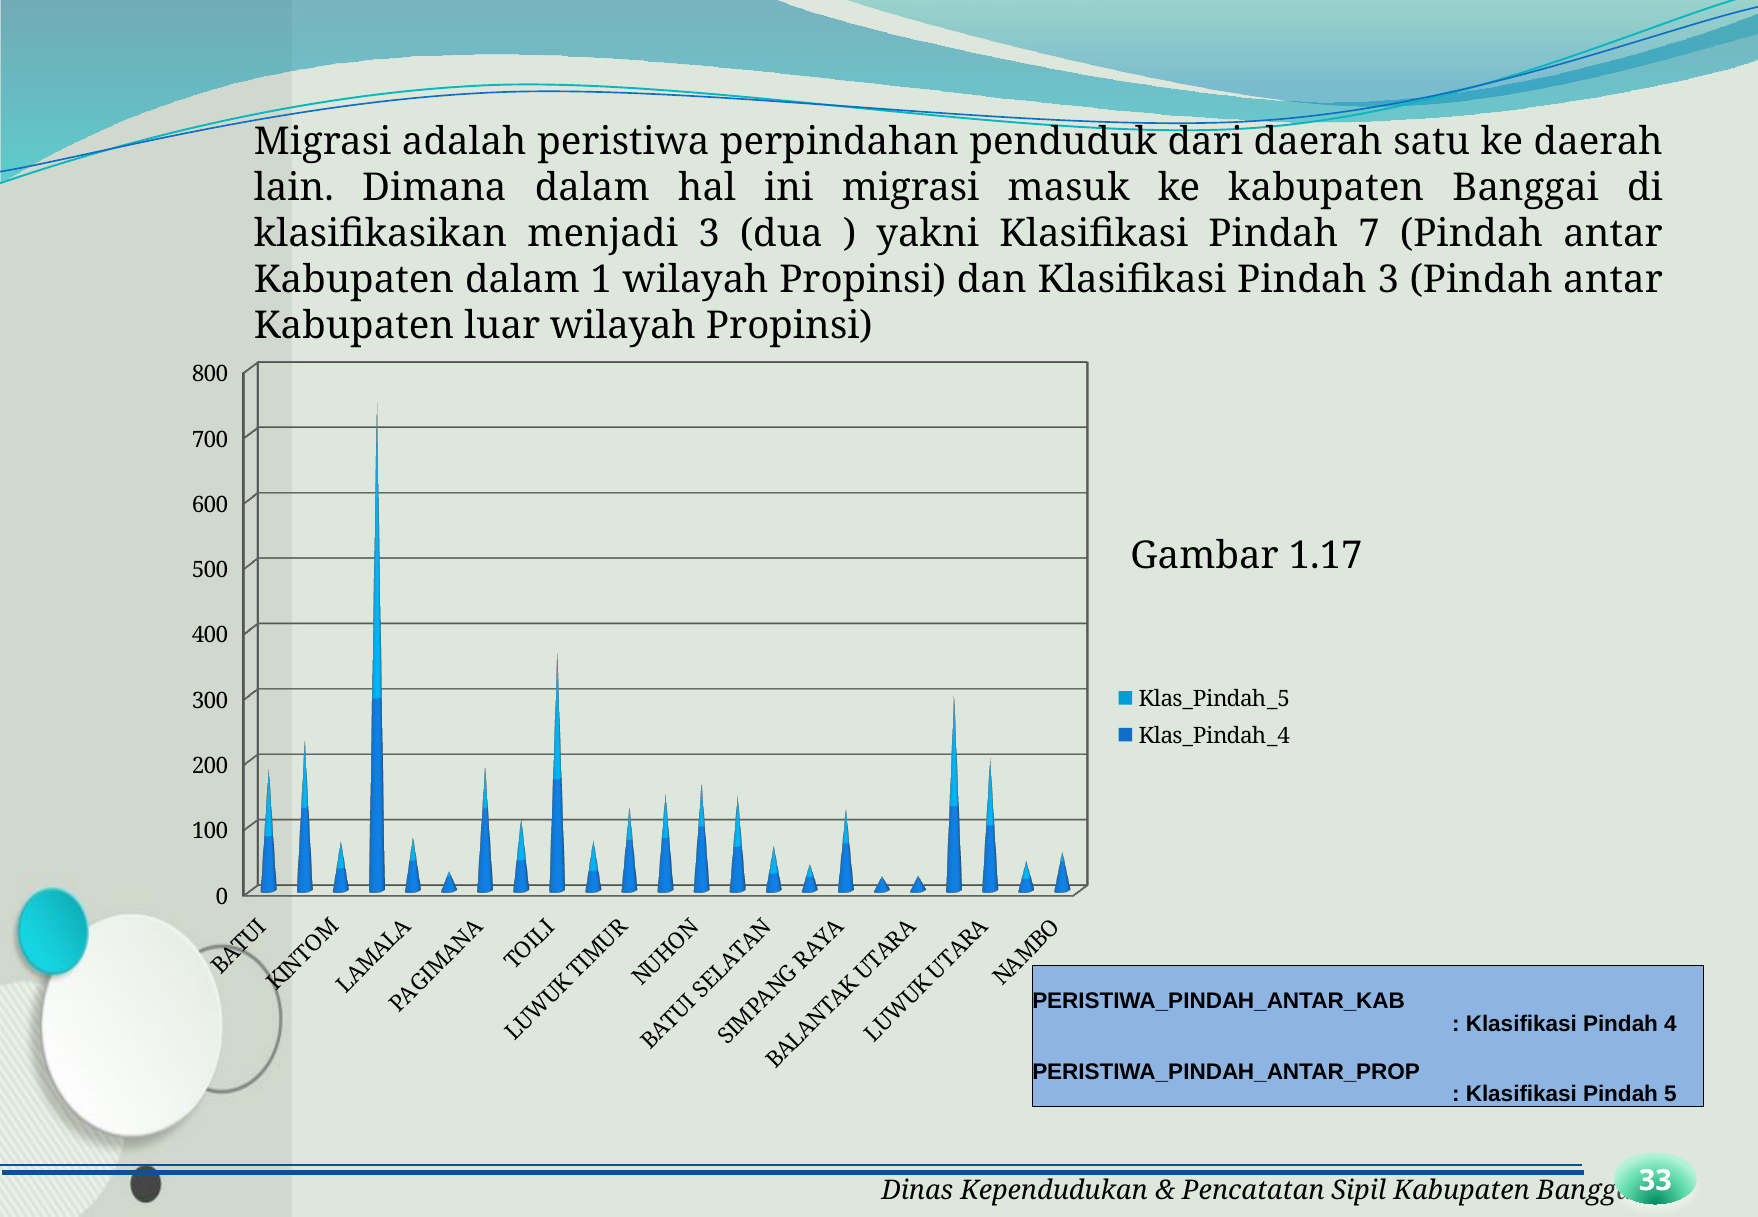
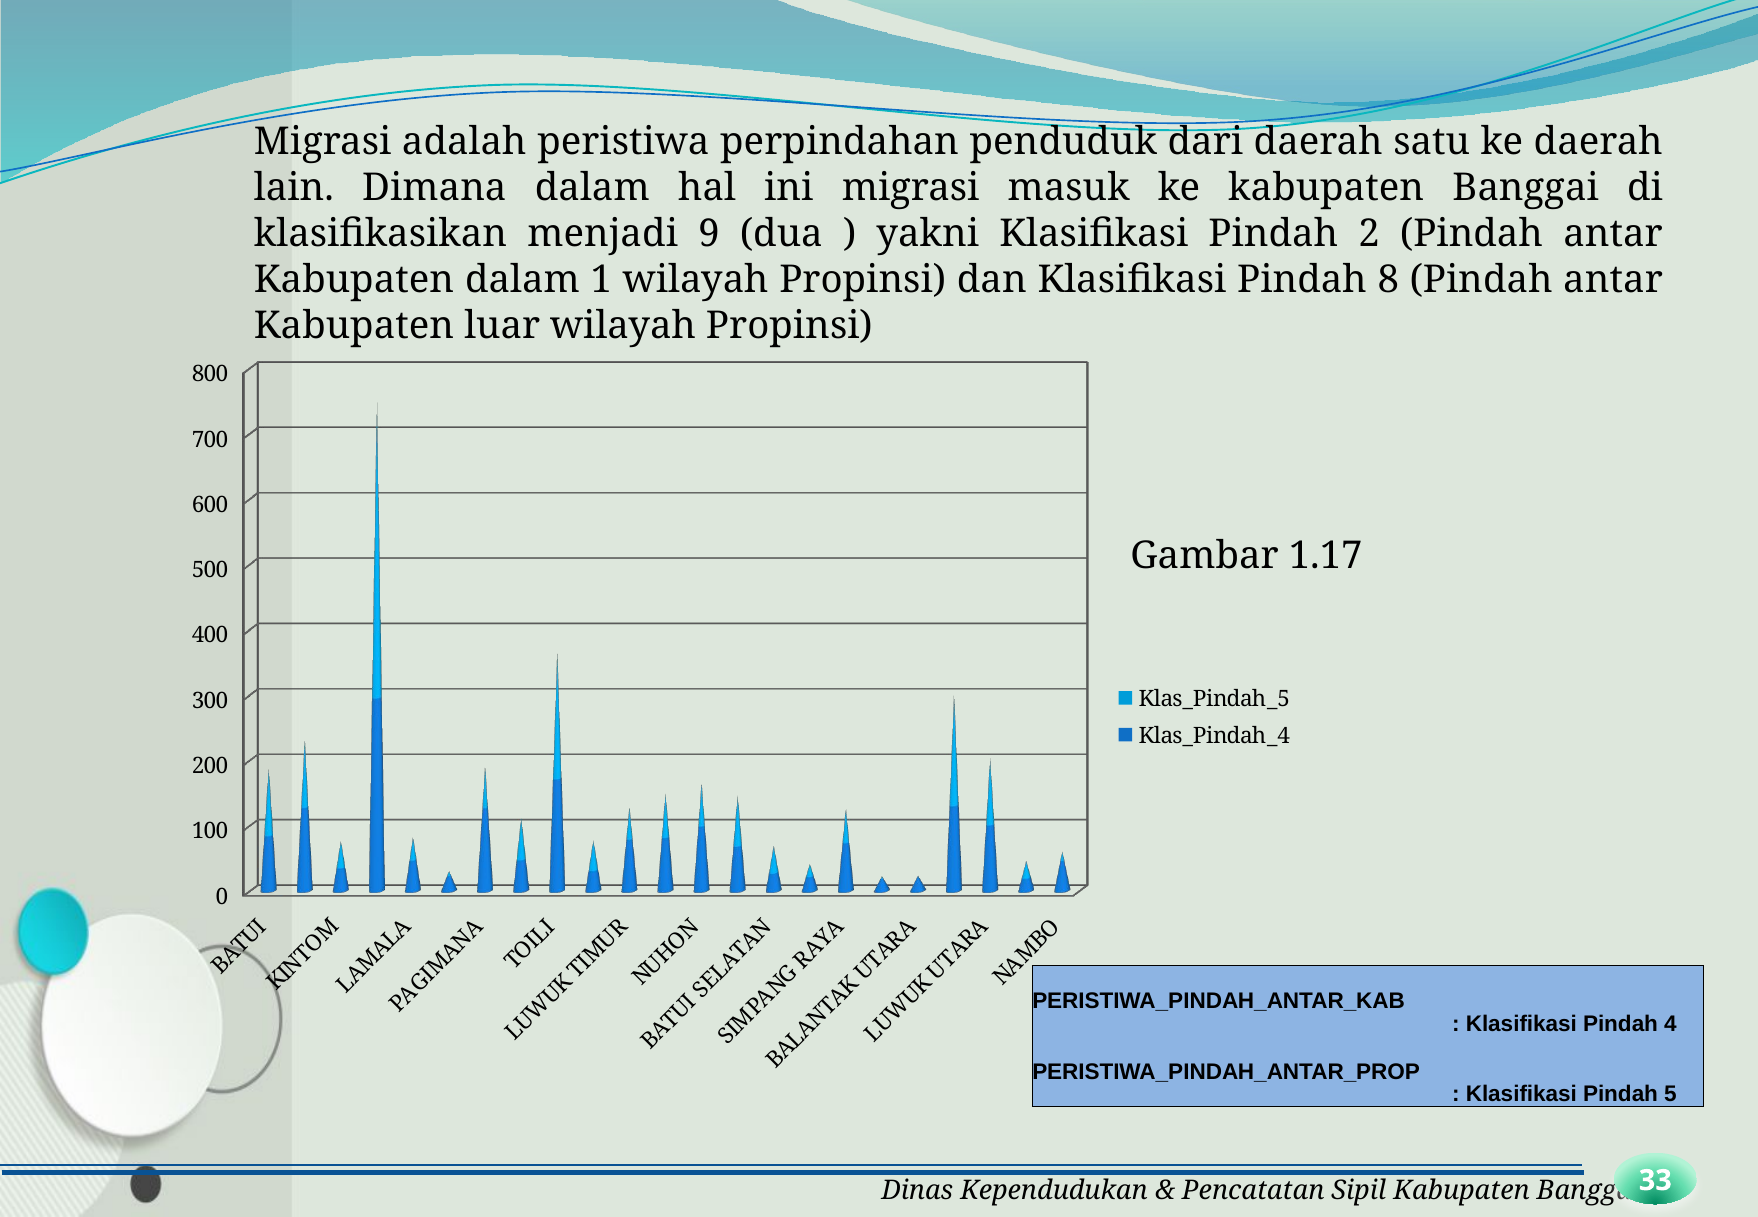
menjadi 3: 3 -> 9
7: 7 -> 2
Pindah 3: 3 -> 8
